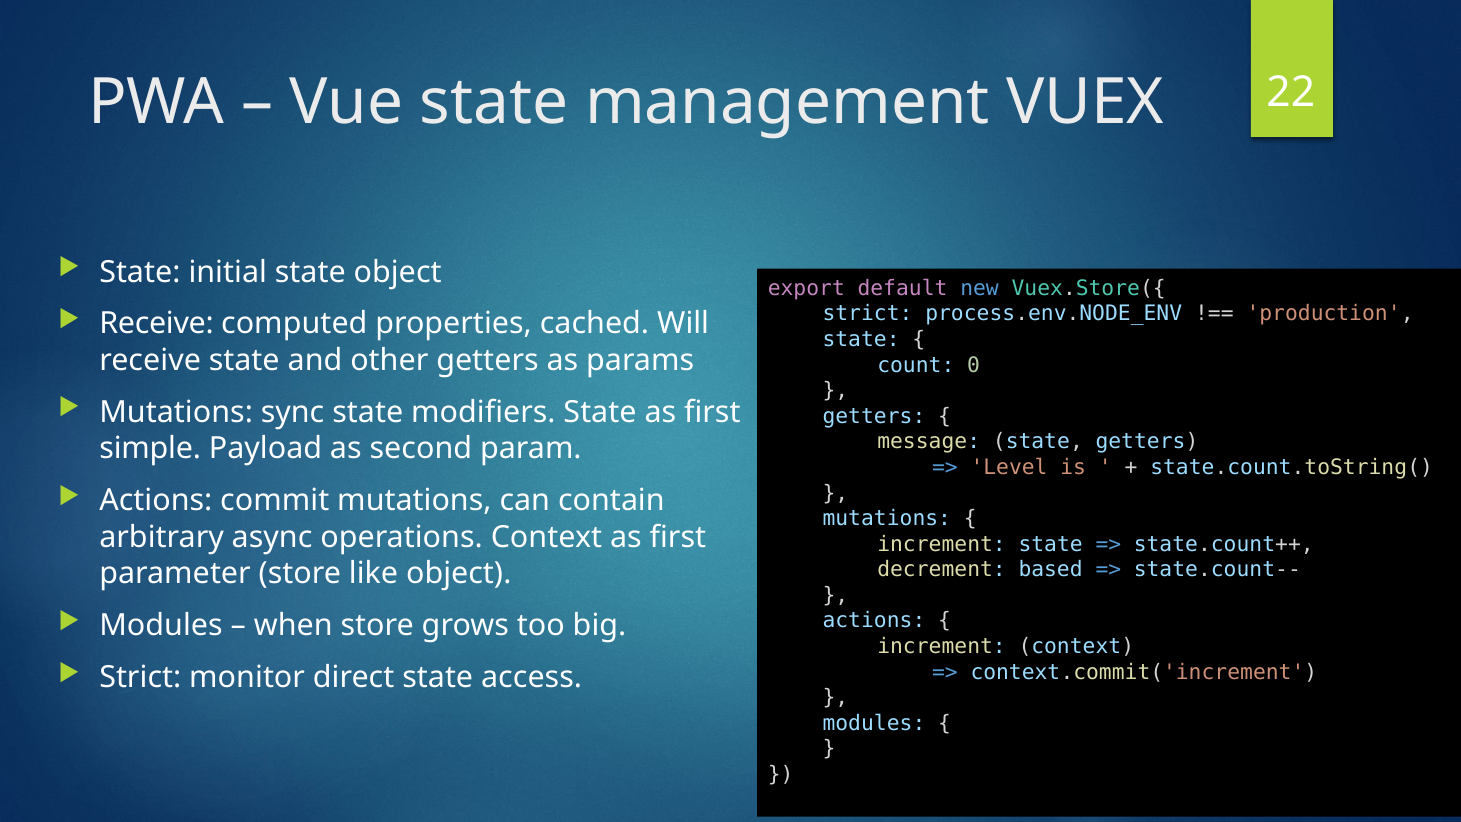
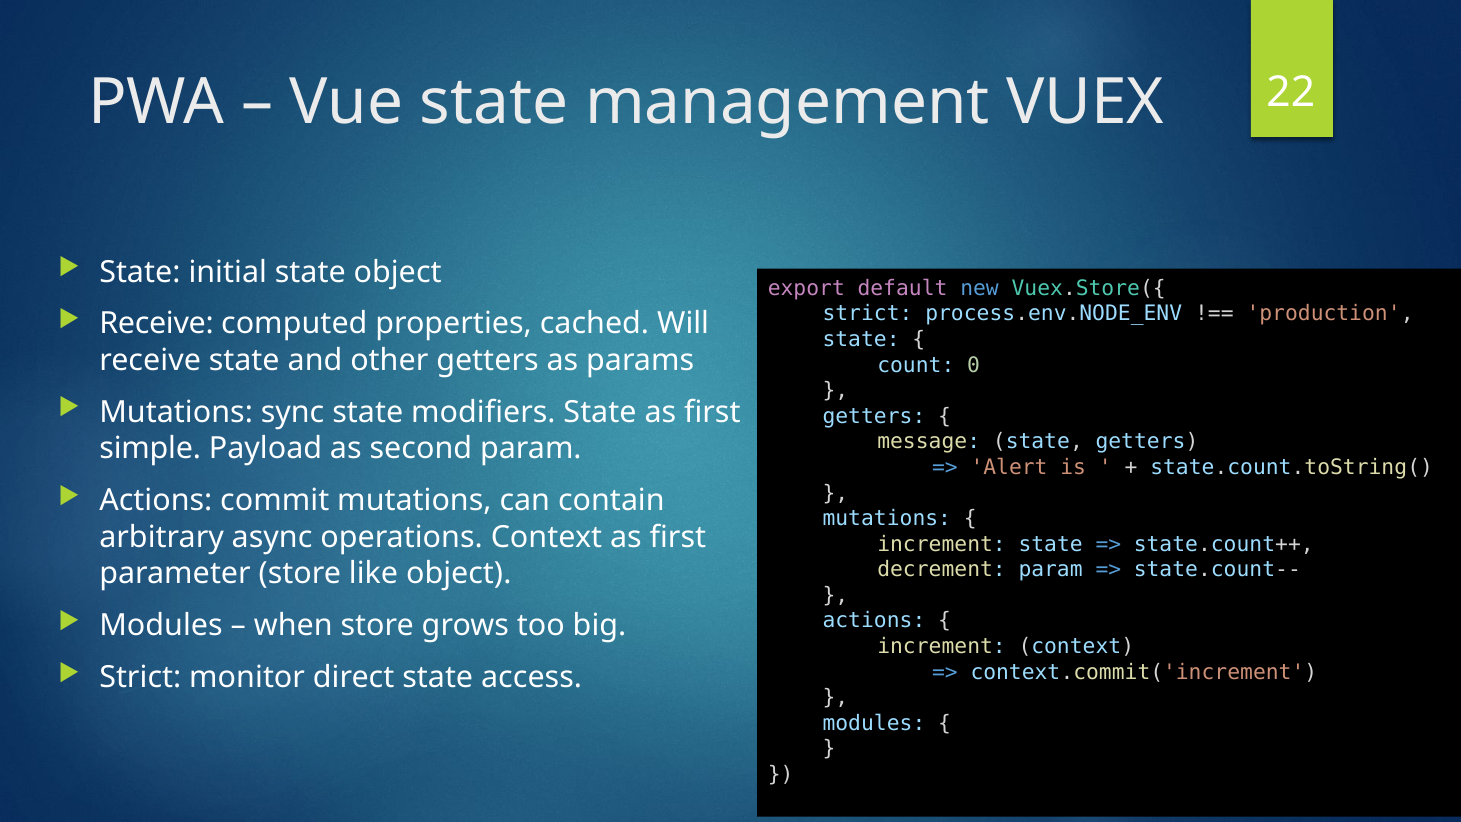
Level: Level -> Alert
decrement based: based -> param
